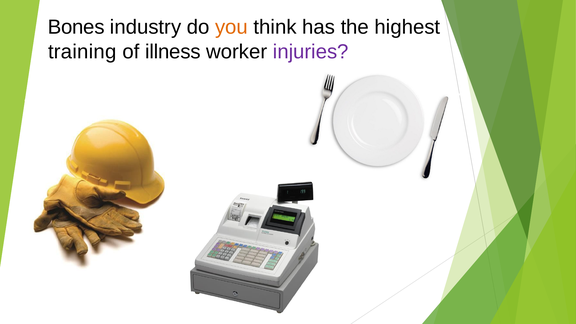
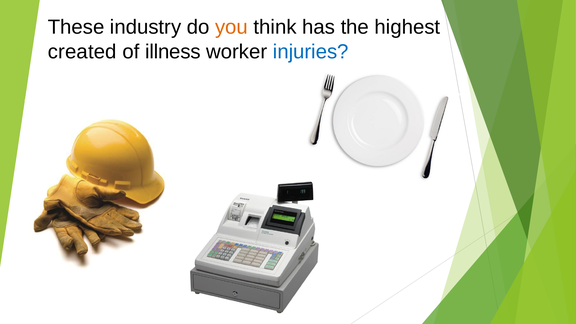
Bones: Bones -> These
training: training -> created
injuries colour: purple -> blue
